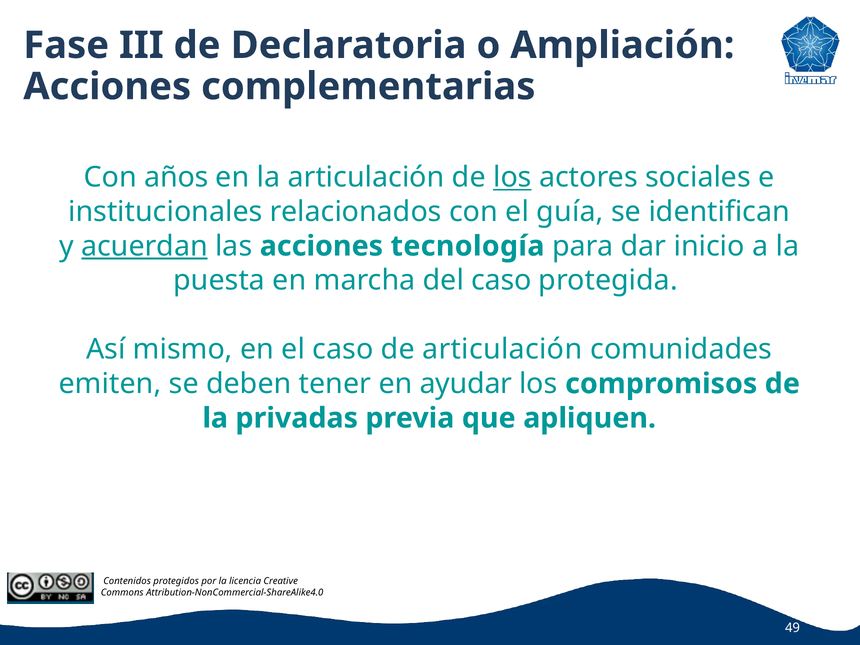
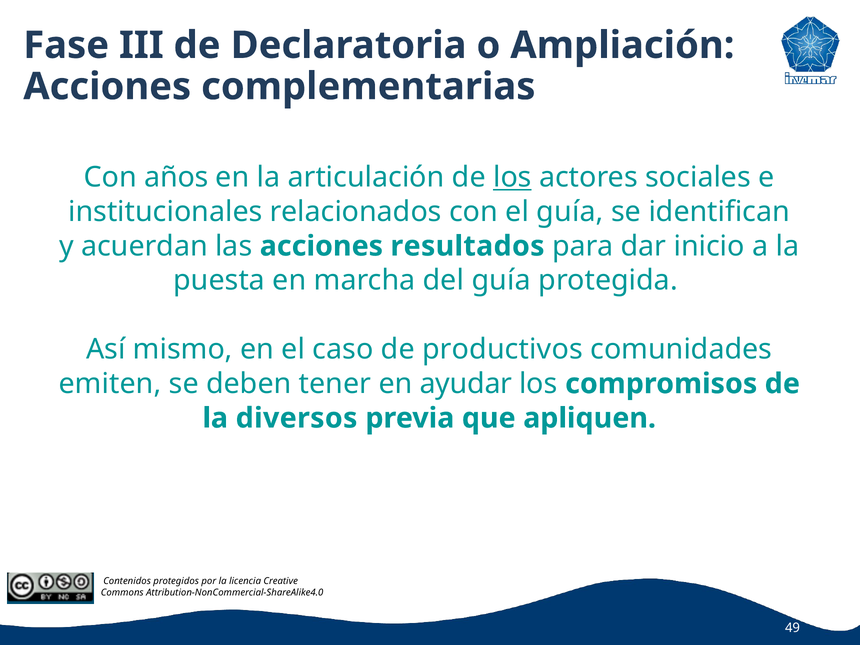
acuerdan underline: present -> none
tecnología: tecnología -> resultados
del caso: caso -> guía
de articulación: articulación -> productivos
privadas: privadas -> diversos
